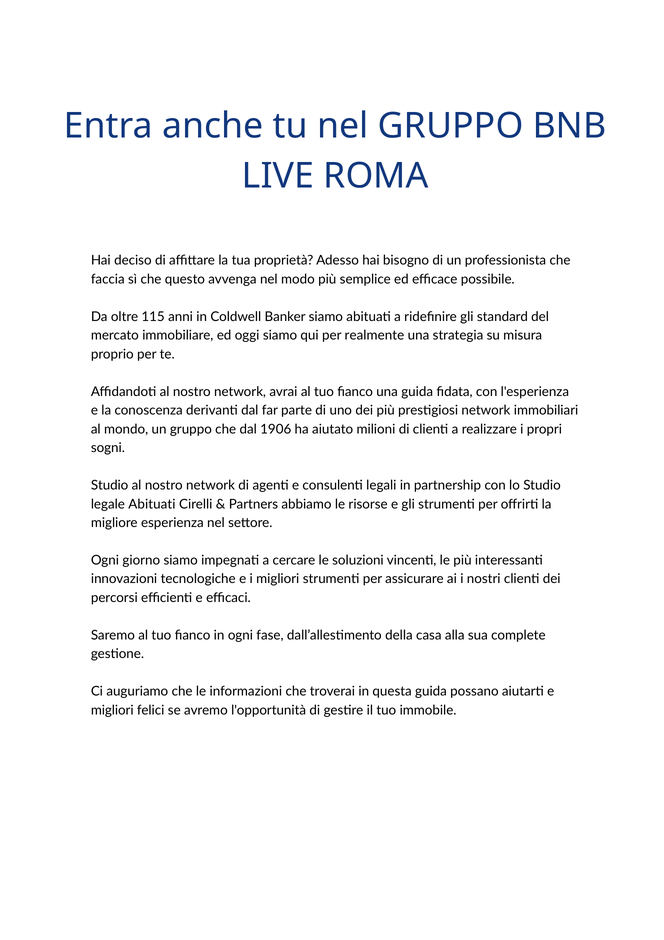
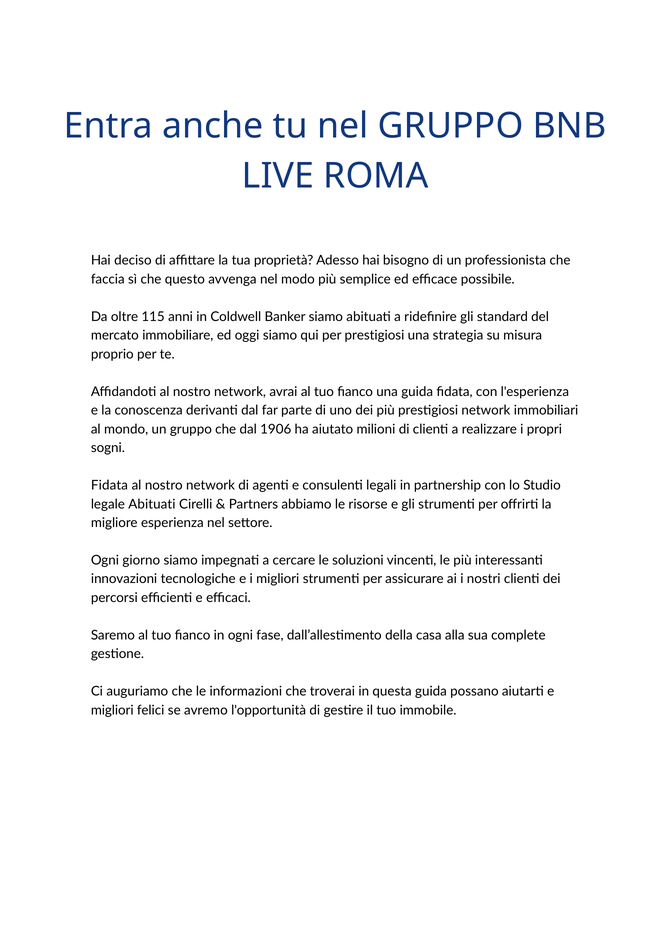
per realmente: realmente -> prestigiosi
Studio at (110, 485): Studio -> Fidata
